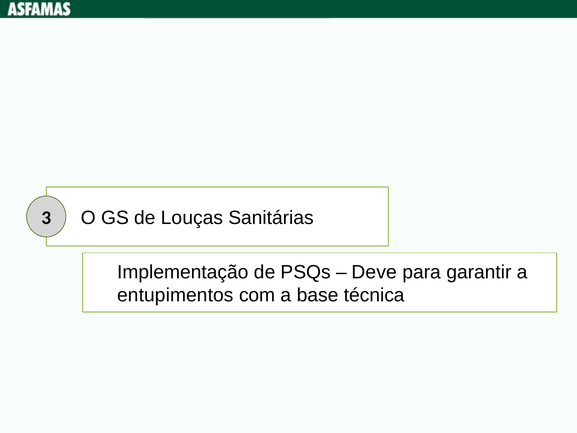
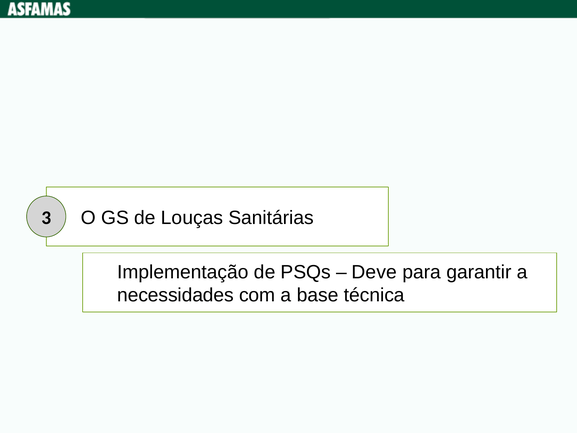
entupimentos: entupimentos -> necessidades
